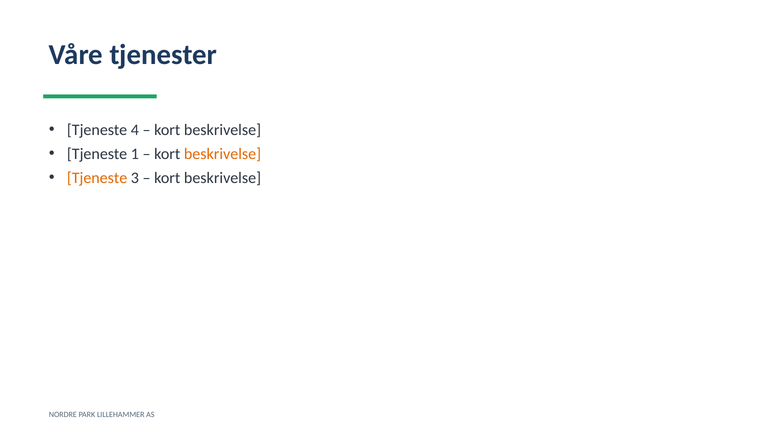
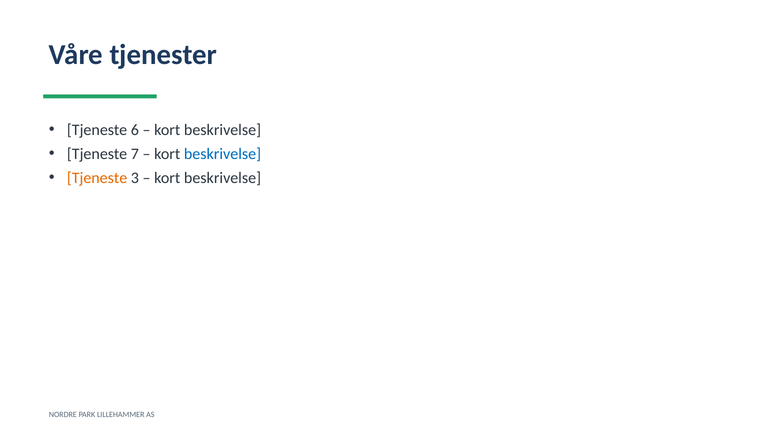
4: 4 -> 6
1: 1 -> 7
beskrivelse at (223, 154) colour: orange -> blue
